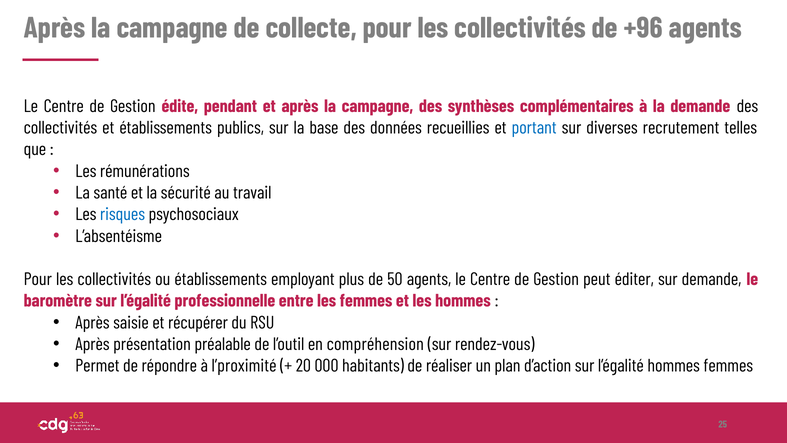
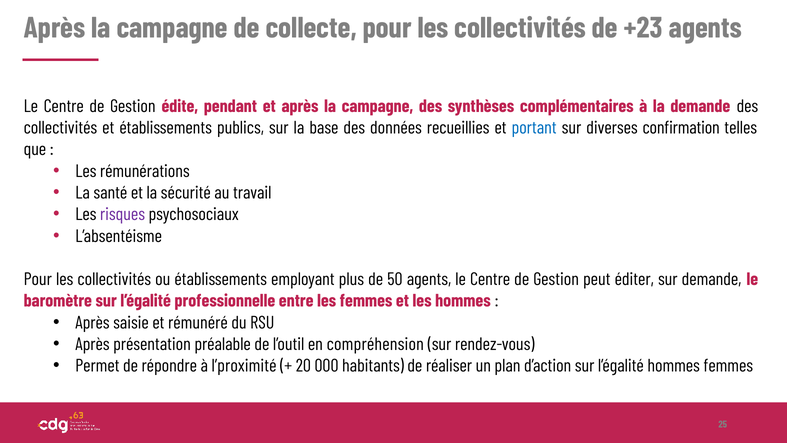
+96: +96 -> +23
recrutement: recrutement -> confirmation
risques colour: blue -> purple
récupérer: récupérer -> rémunéré
